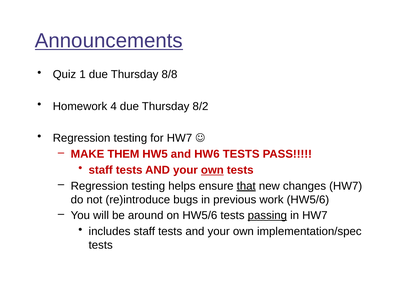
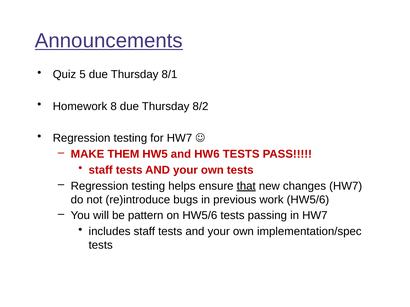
1: 1 -> 5
8/8: 8/8 -> 8/1
4: 4 -> 8
own at (212, 170) underline: present -> none
around: around -> pattern
passing underline: present -> none
